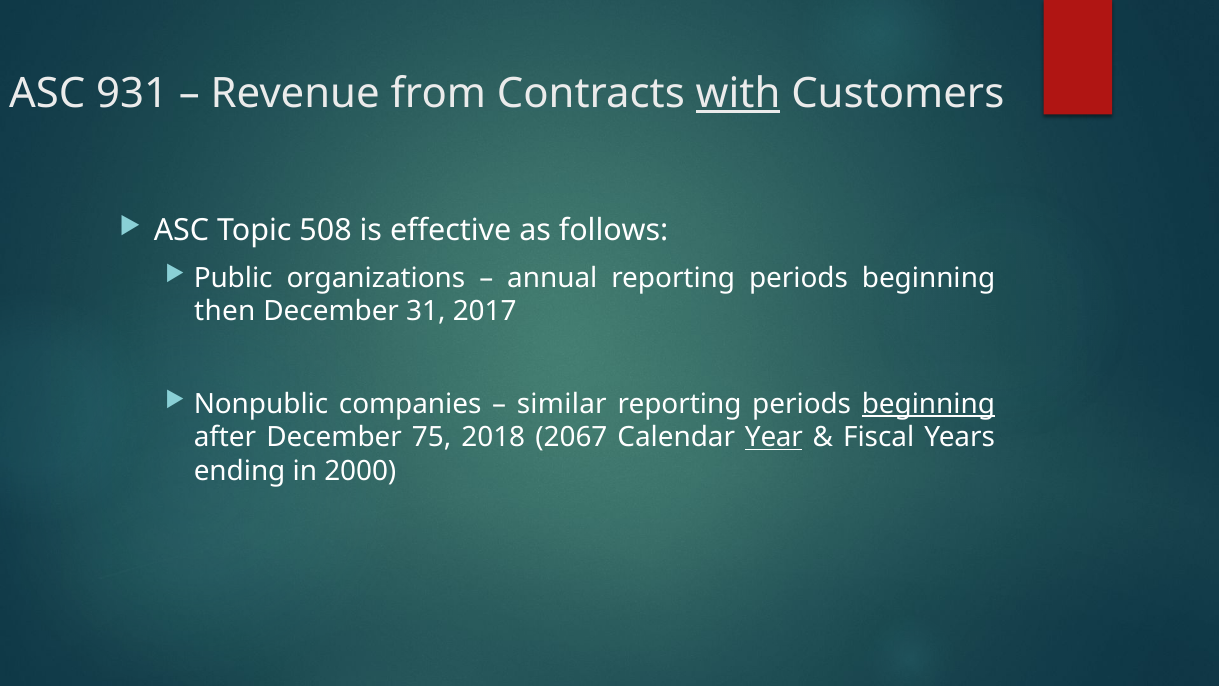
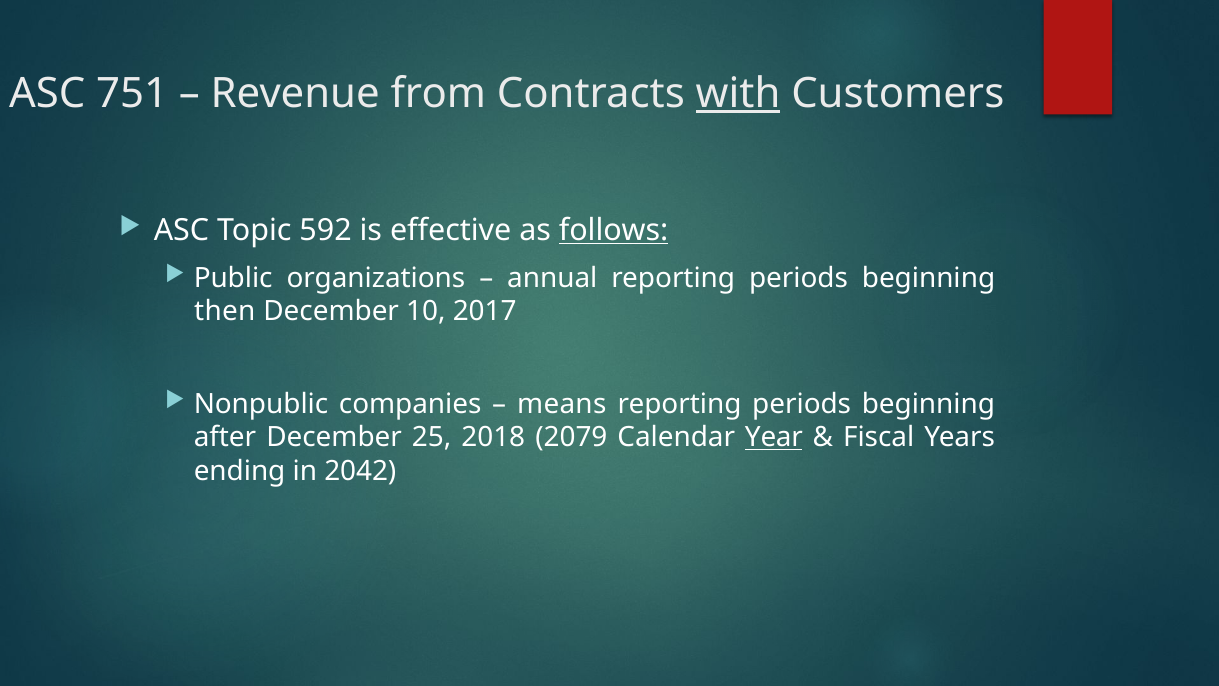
931: 931 -> 751
508: 508 -> 592
follows underline: none -> present
31: 31 -> 10
similar: similar -> means
beginning at (928, 404) underline: present -> none
75: 75 -> 25
2067: 2067 -> 2079
2000: 2000 -> 2042
